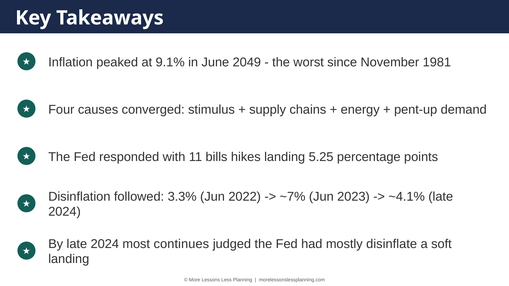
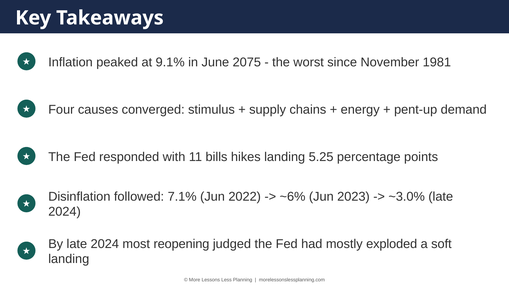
2049: 2049 -> 2075
3.3%: 3.3% -> 7.1%
~7%: ~7% -> ~6%
~4.1%: ~4.1% -> ~3.0%
continues: continues -> reopening
disinflate: disinflate -> exploded
